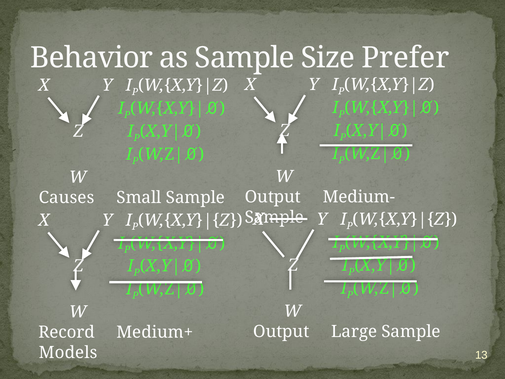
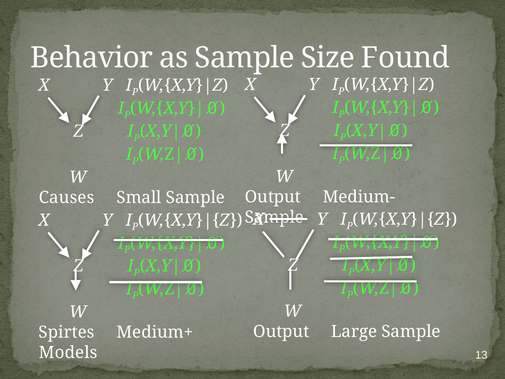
Prefer: Prefer -> Found
Record: Record -> Spirtes
